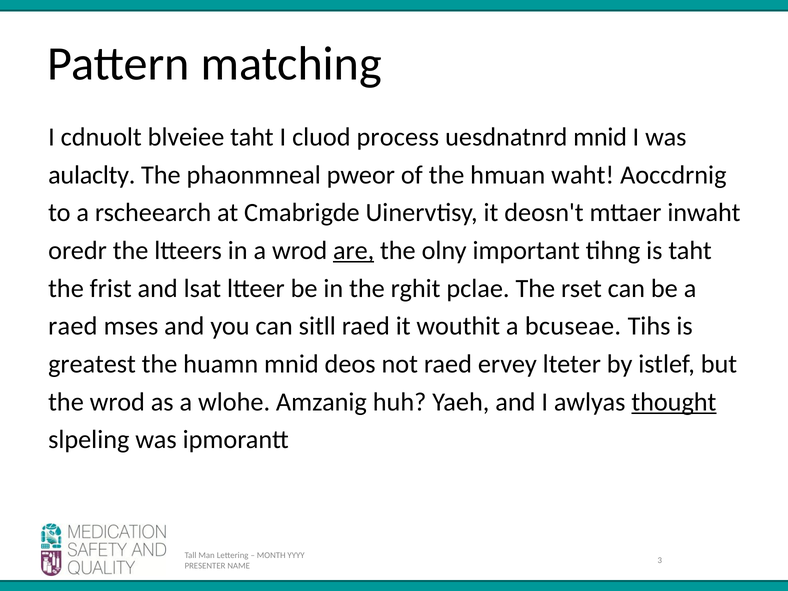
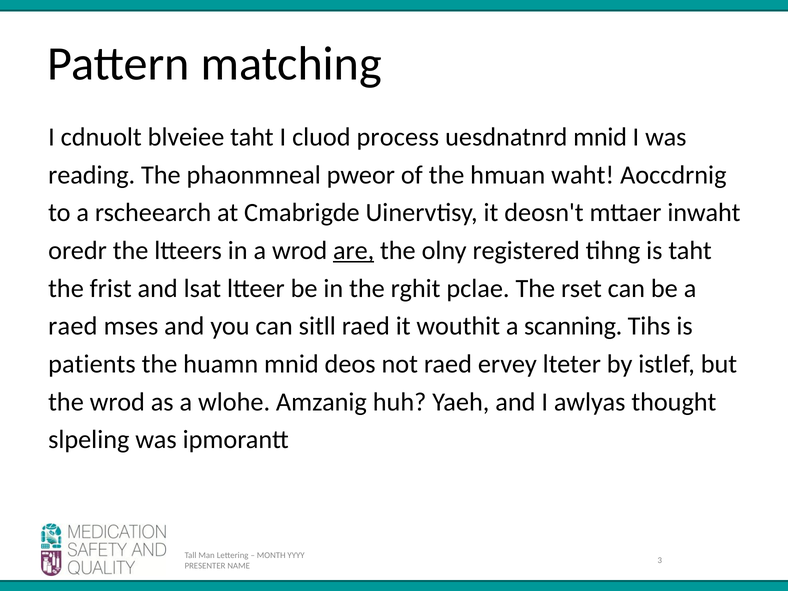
aulaclty: aulaclty -> reading
important: important -> registered
bcuseae: bcuseae -> scanning
greatest: greatest -> patients
thought underline: present -> none
